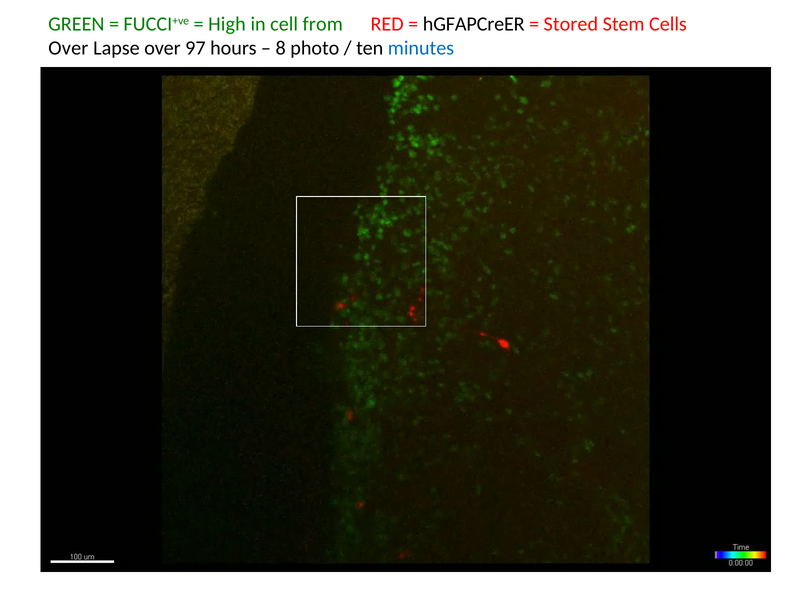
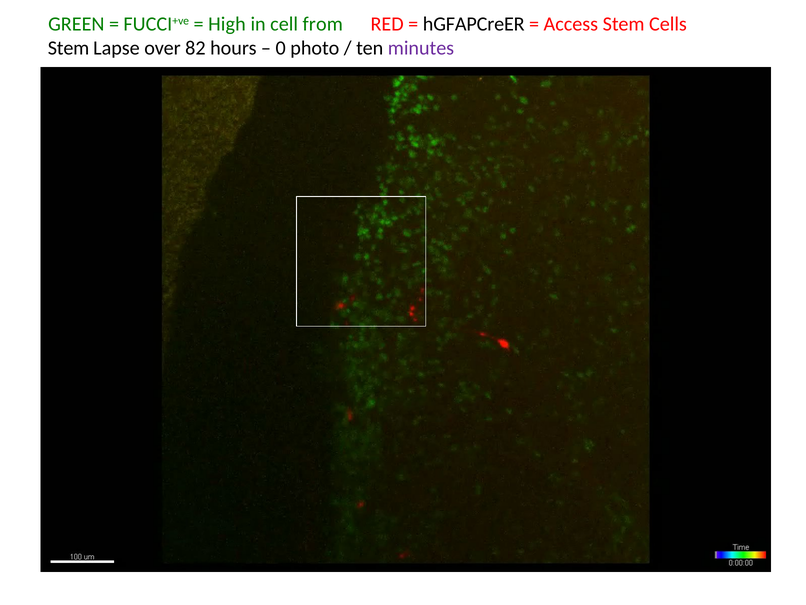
Stored: Stored -> Access
Over at (68, 48): Over -> Stem
97: 97 -> 82
8: 8 -> 0
minutes colour: blue -> purple
